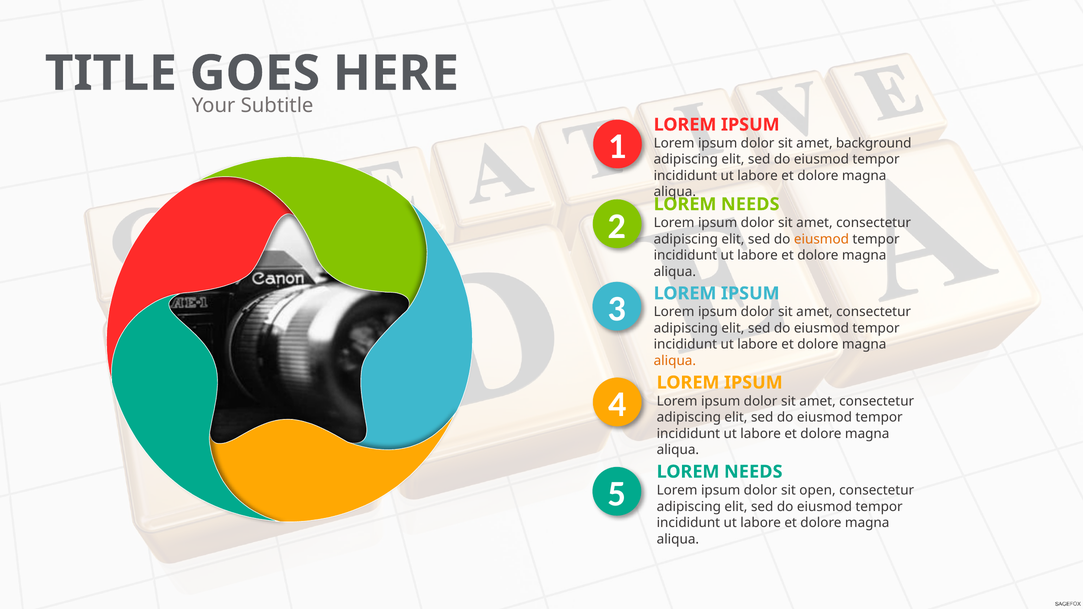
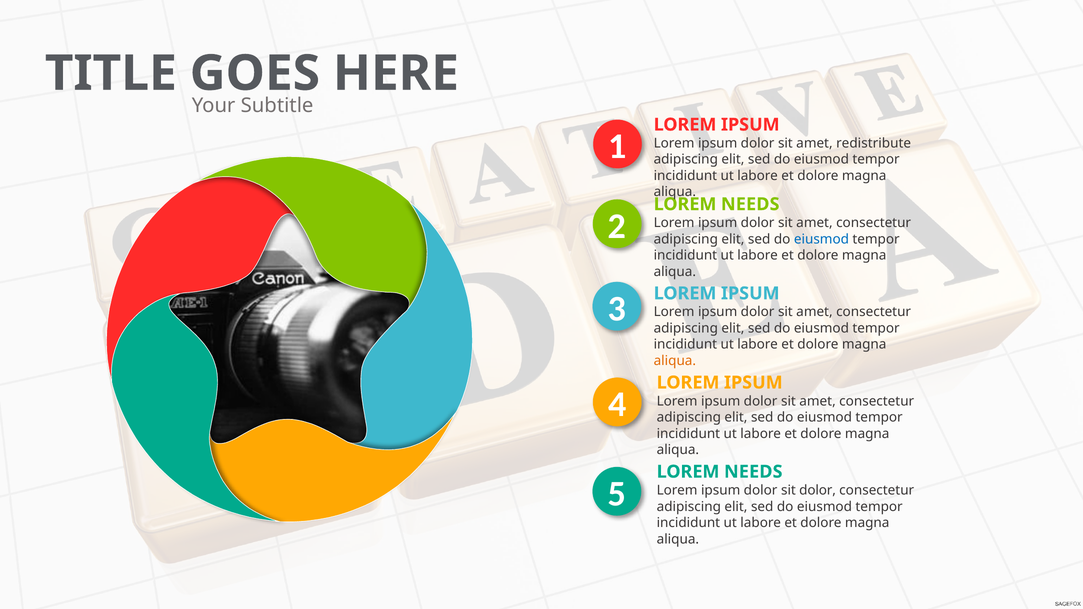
background: background -> redistribute
eiusmod at (821, 239) colour: orange -> blue
sit open: open -> dolor
